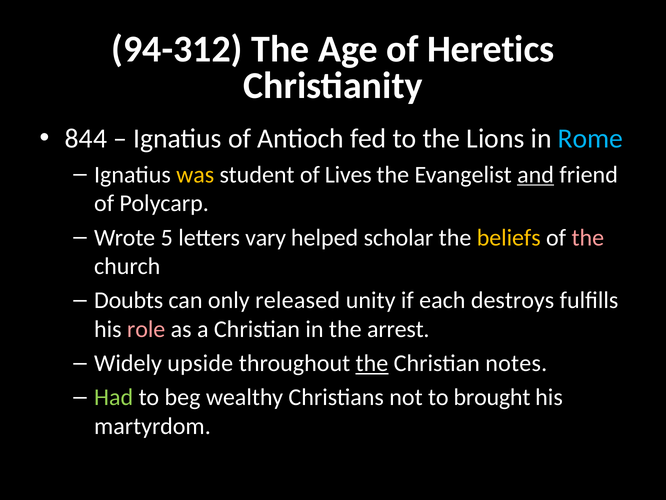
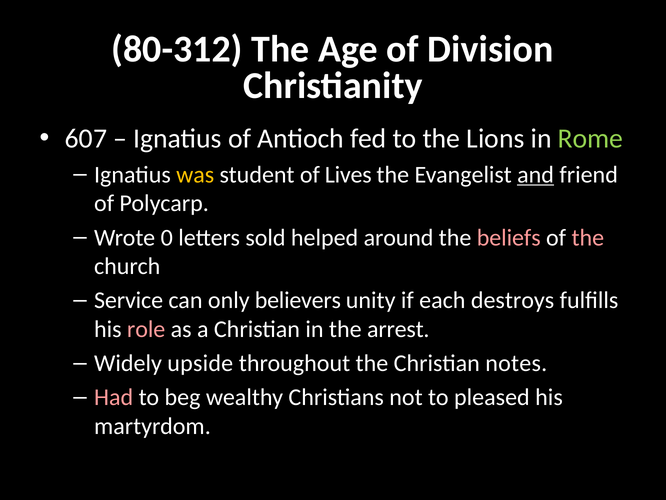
94-312: 94-312 -> 80-312
Heretics: Heretics -> Division
844: 844 -> 607
Rome colour: light blue -> light green
5: 5 -> 0
vary: vary -> sold
scholar: scholar -> around
beliefs colour: yellow -> pink
Doubts: Doubts -> Service
released: released -> believers
the at (372, 363) underline: present -> none
Had colour: light green -> pink
brought: brought -> pleased
